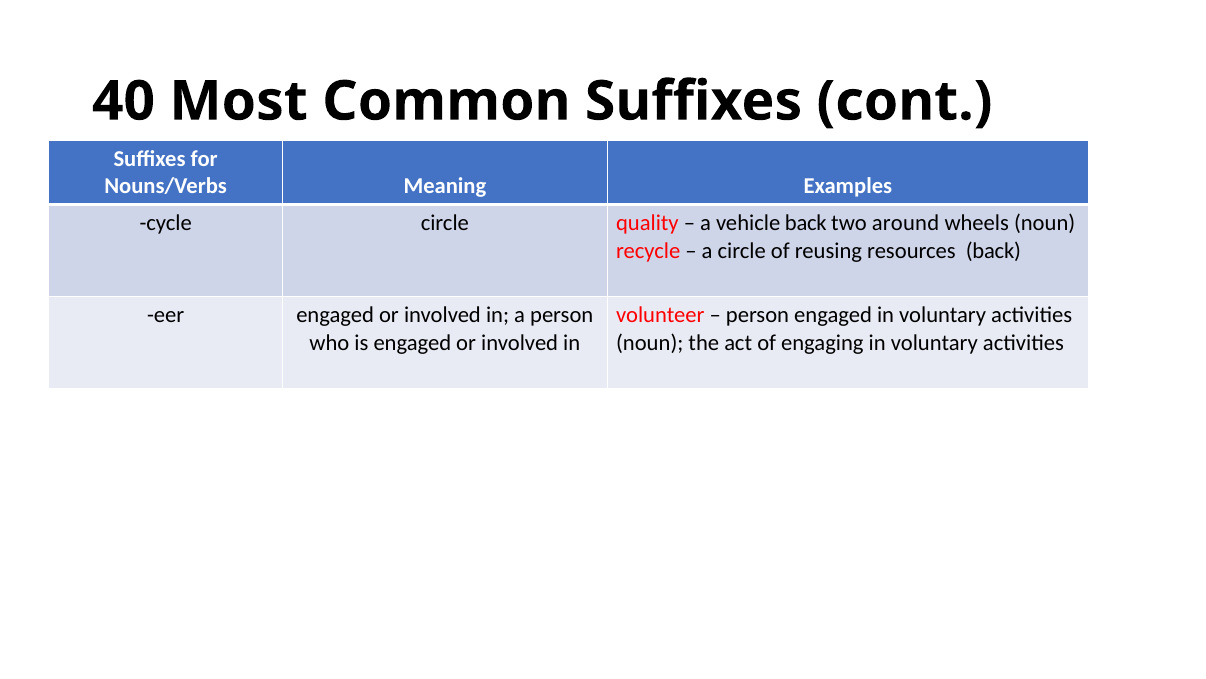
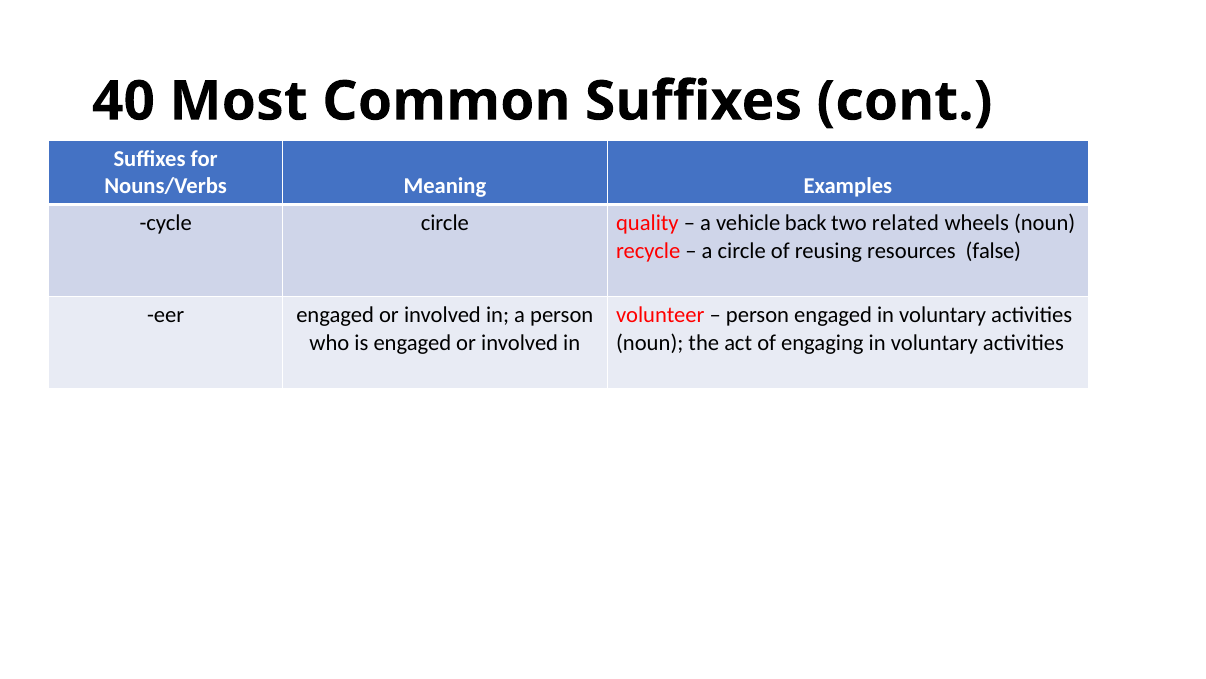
around: around -> related
resources back: back -> false
